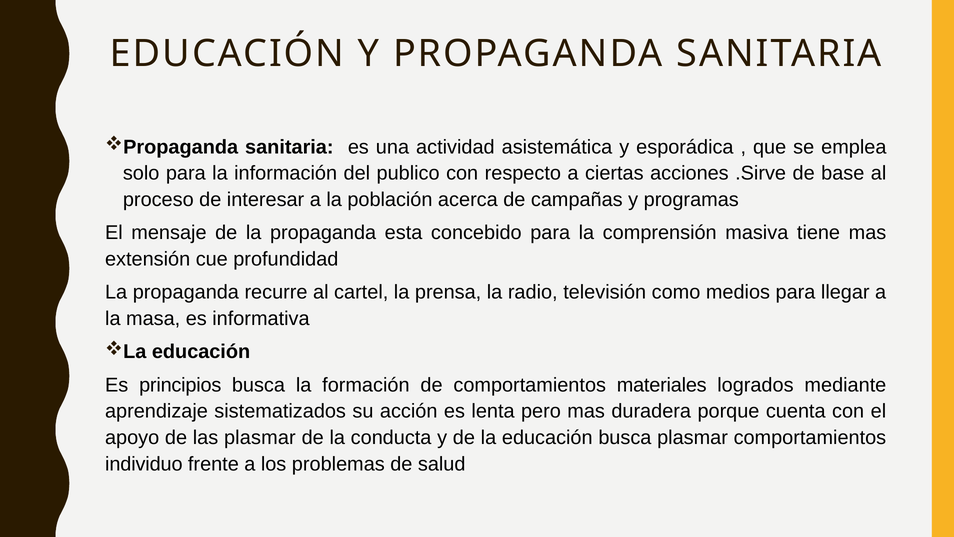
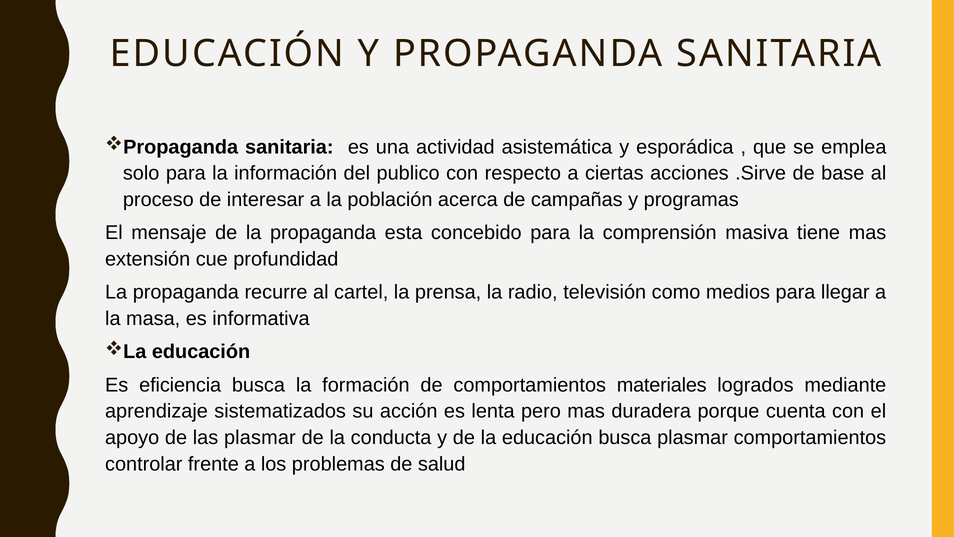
principios: principios -> eficiencia
individuo: individuo -> controlar
